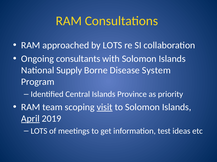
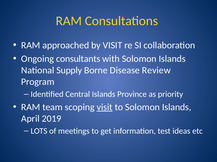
by LOTS: LOTS -> VISIT
System: System -> Review
April underline: present -> none
